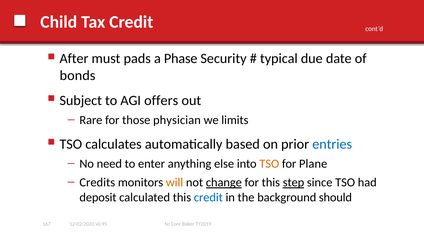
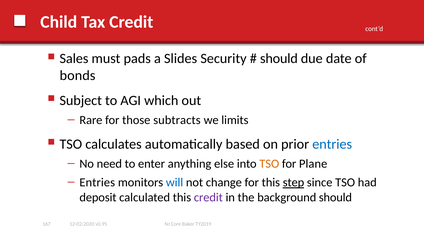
After: After -> Sales
Phase: Phase -> Slides
typical at (279, 59): typical -> should
offers: offers -> which
physician: physician -> subtracts
Credits at (97, 183): Credits -> Entries
will colour: orange -> blue
change underline: present -> none
credit at (208, 198) colour: blue -> purple
